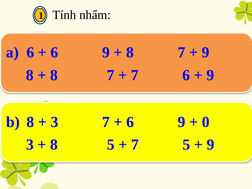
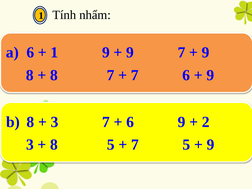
6 at (54, 52): 6 -> 1
8 at (130, 52): 8 -> 9
0: 0 -> 2
